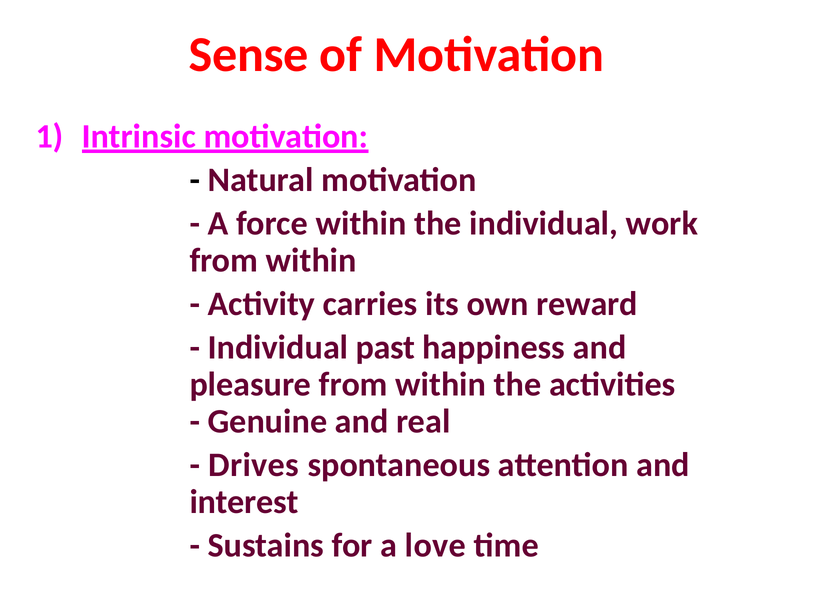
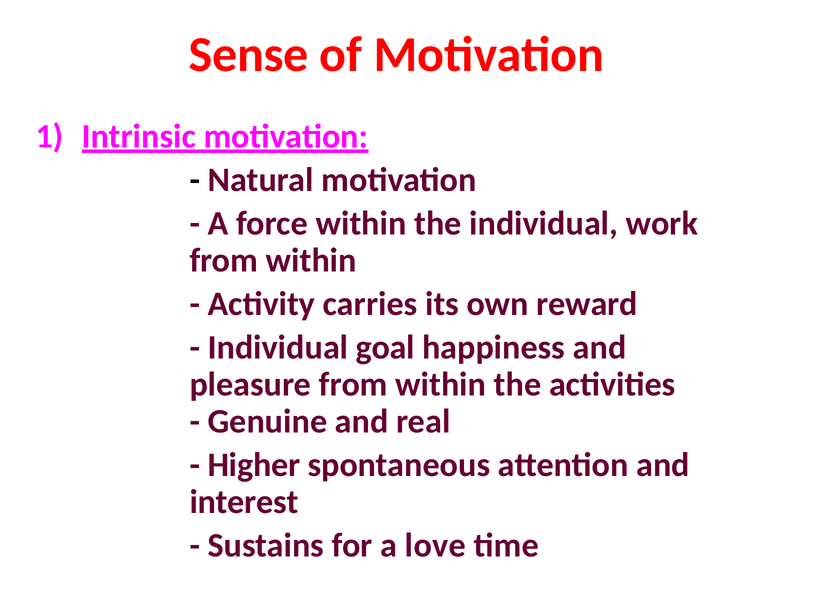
past: past -> goal
Drives: Drives -> Higher
